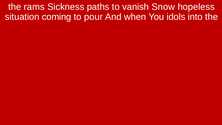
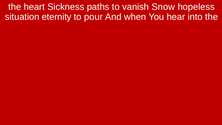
rams: rams -> heart
coming: coming -> eternity
idols: idols -> hear
